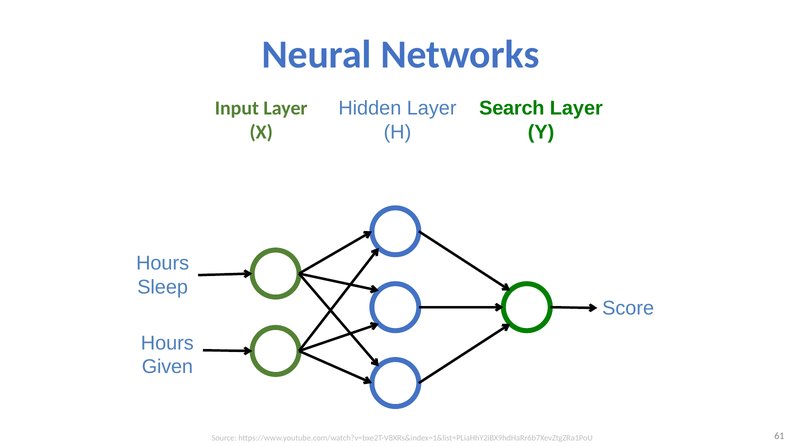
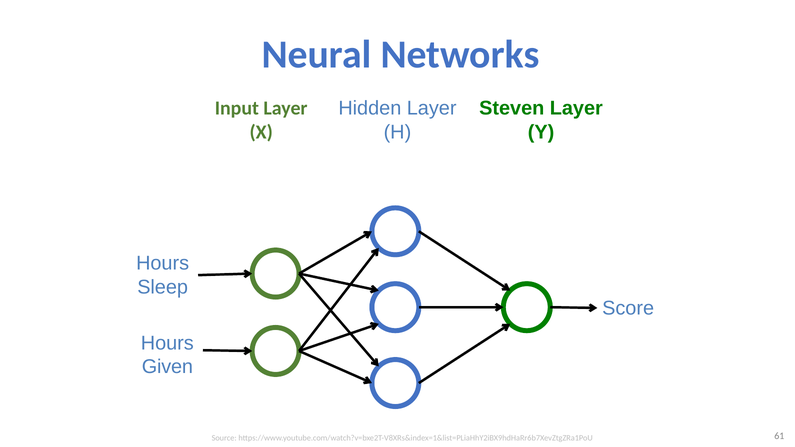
Search: Search -> Steven
